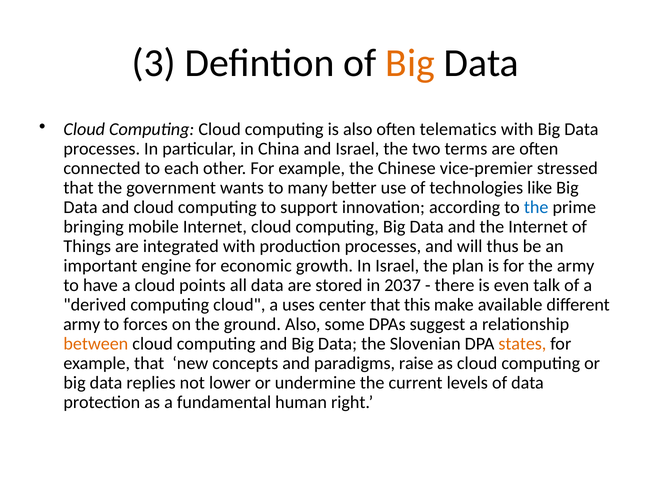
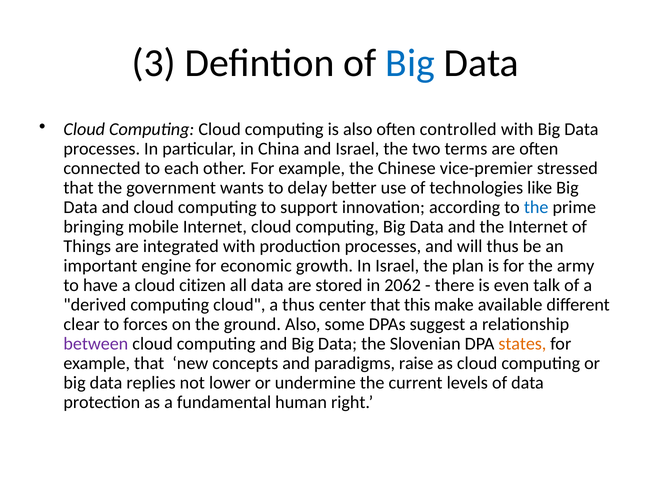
Big at (410, 63) colour: orange -> blue
telematics: telematics -> controlled
many: many -> delay
points: points -> citizen
2037: 2037 -> 2062
a uses: uses -> thus
army at (82, 325): army -> clear
between colour: orange -> purple
